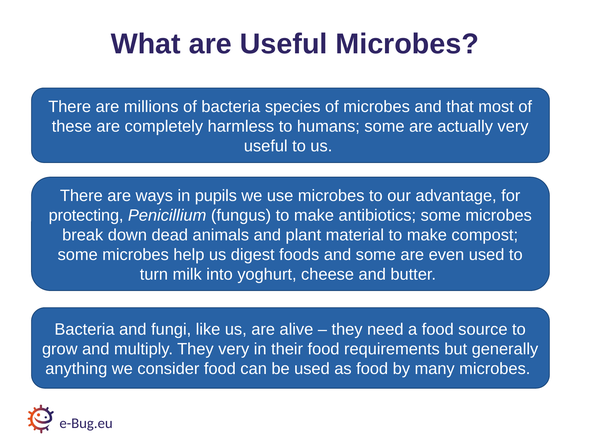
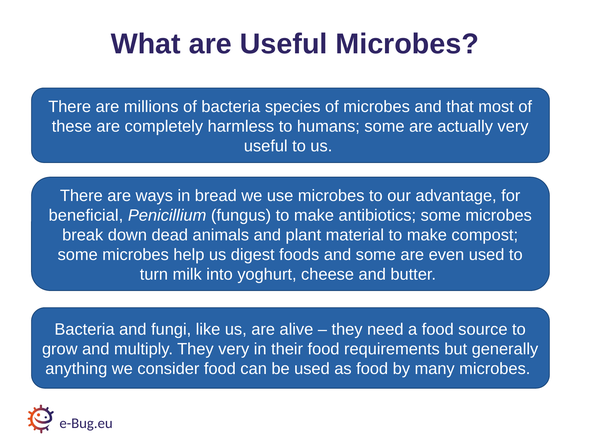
pupils: pupils -> bread
protecting: protecting -> beneficial
